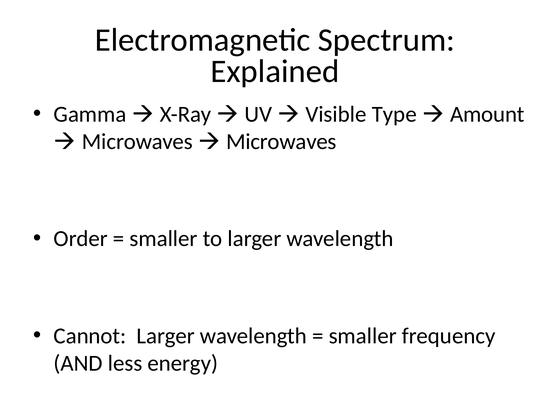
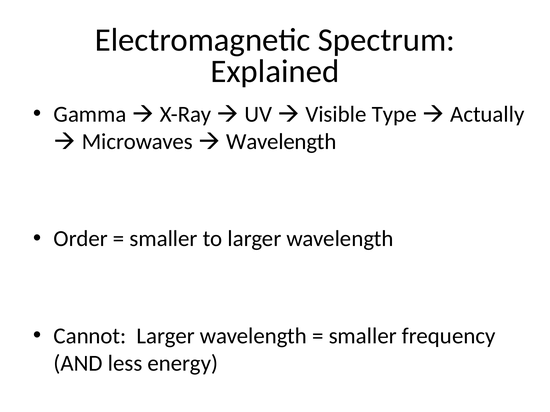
Amount: Amount -> Actually
Microwaves at (281, 142): Microwaves -> Wavelength
